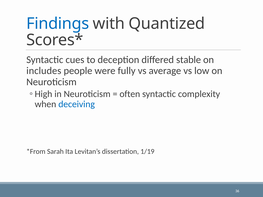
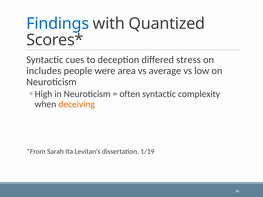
stable: stable -> stress
fully: fully -> area
deceiving colour: blue -> orange
